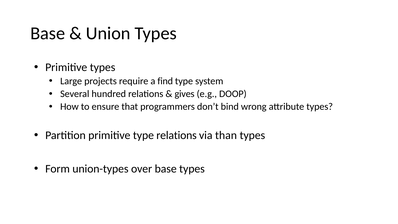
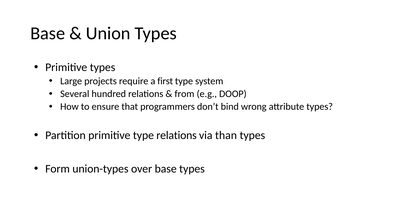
find: find -> first
gives: gives -> from
